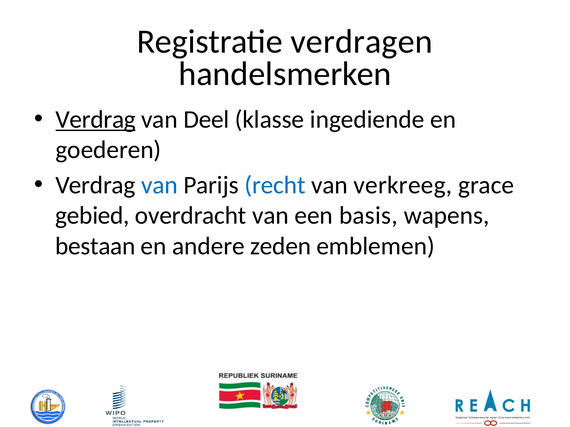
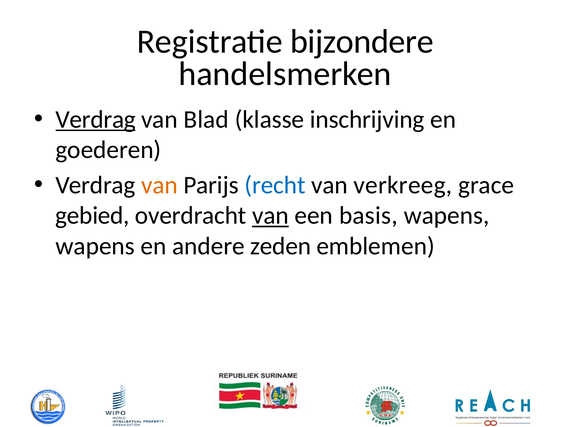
verdragen: verdragen -> bijzondere
Deel: Deel -> Blad
ingediende: ingediende -> inschrijving
van at (160, 185) colour: blue -> orange
van at (270, 216) underline: none -> present
bestaan at (95, 246): bestaan -> wapens
